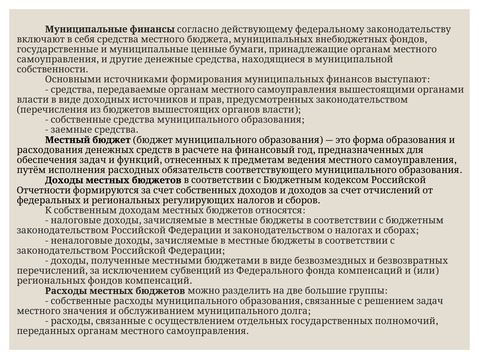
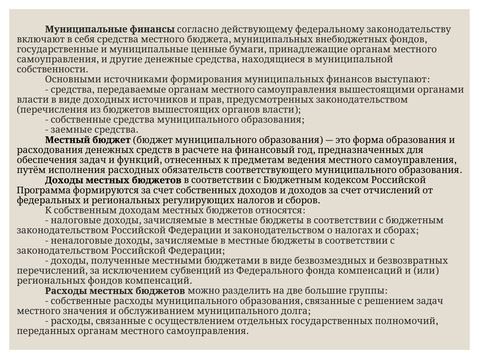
Отчетности: Отчетности -> Программа
